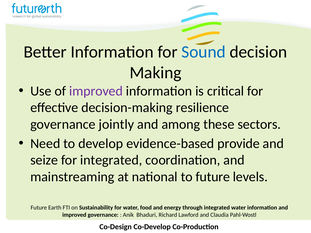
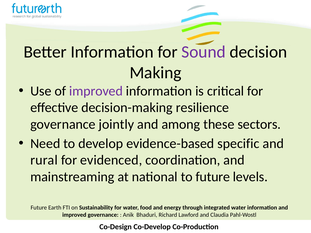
Sound colour: blue -> purple
provide: provide -> specific
seize: seize -> rural
for integrated: integrated -> evidenced
